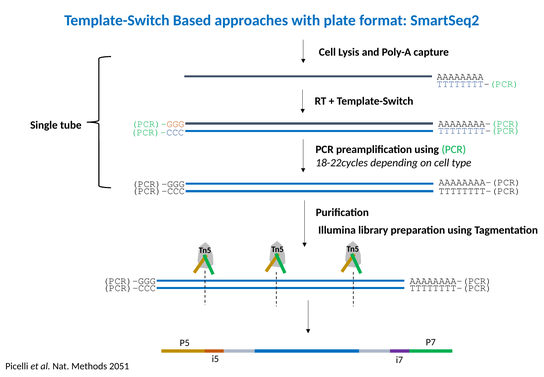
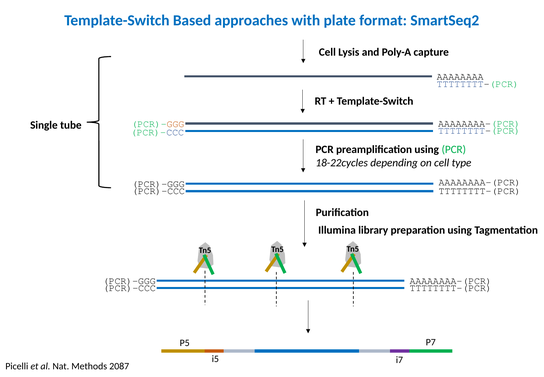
2051: 2051 -> 2087
